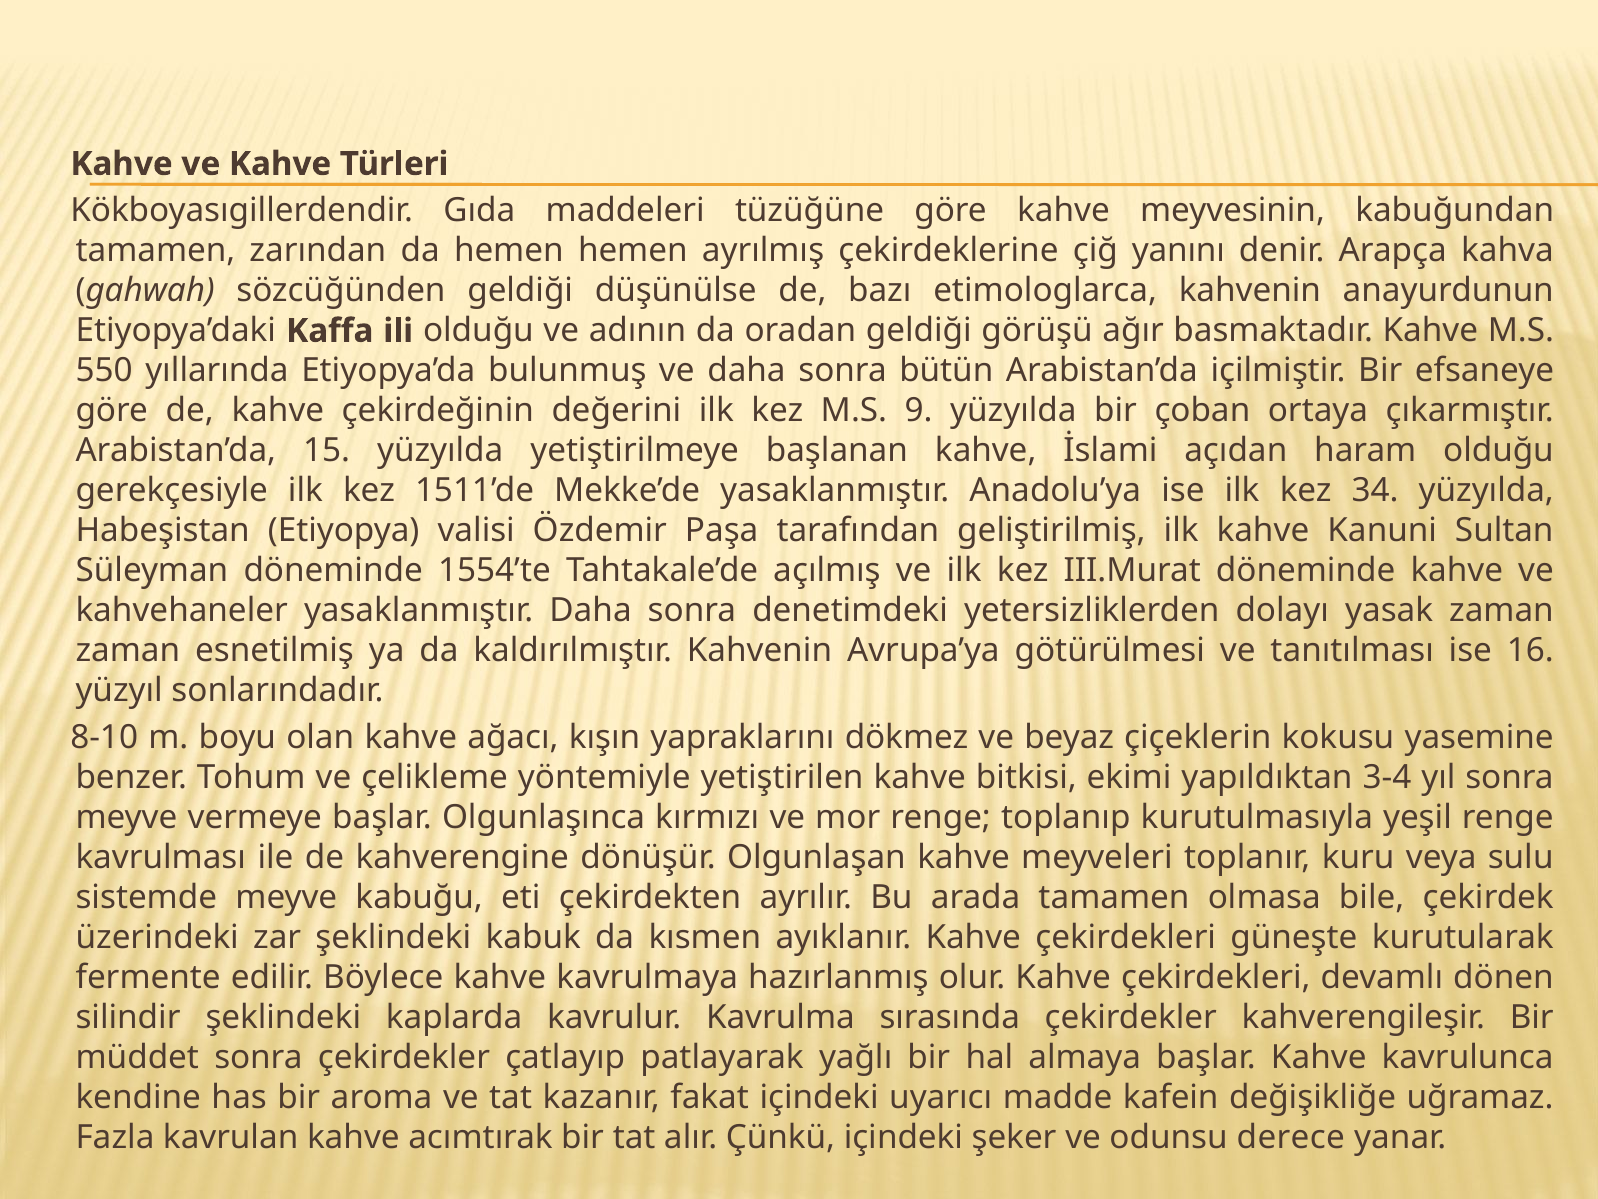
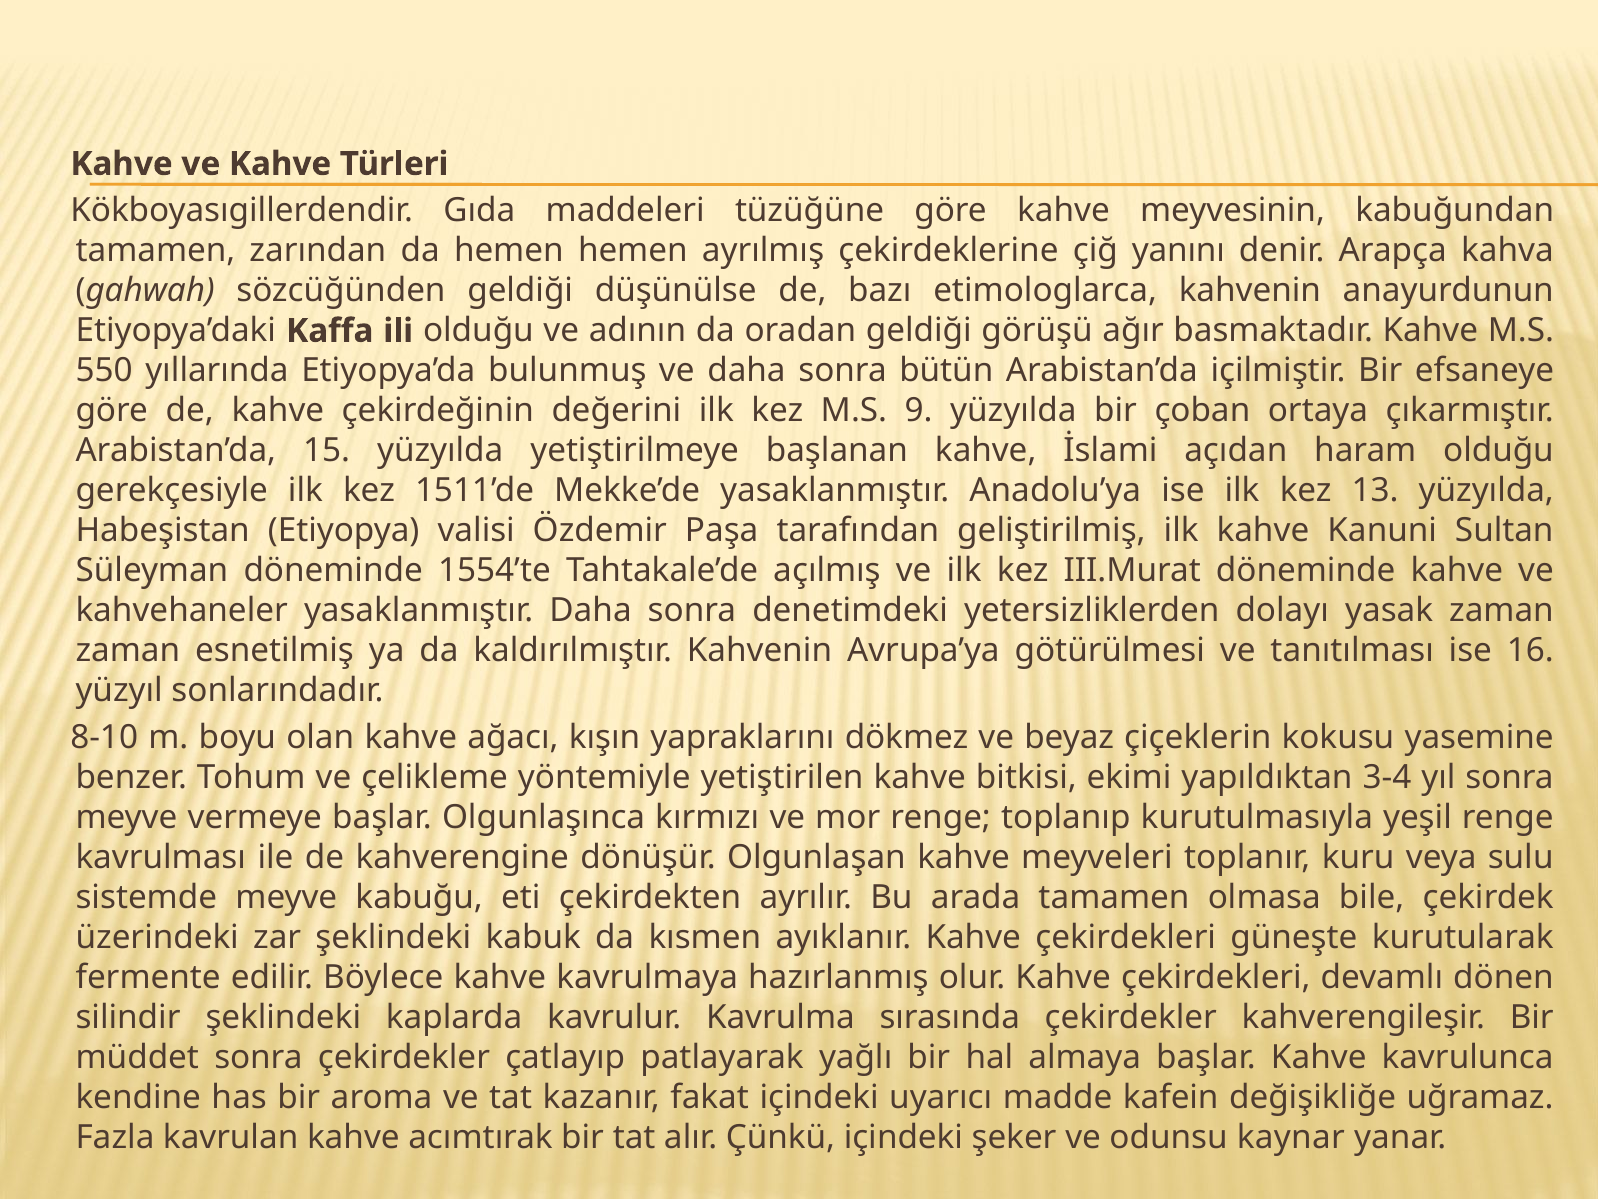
34: 34 -> 13
derece: derece -> kaynar
